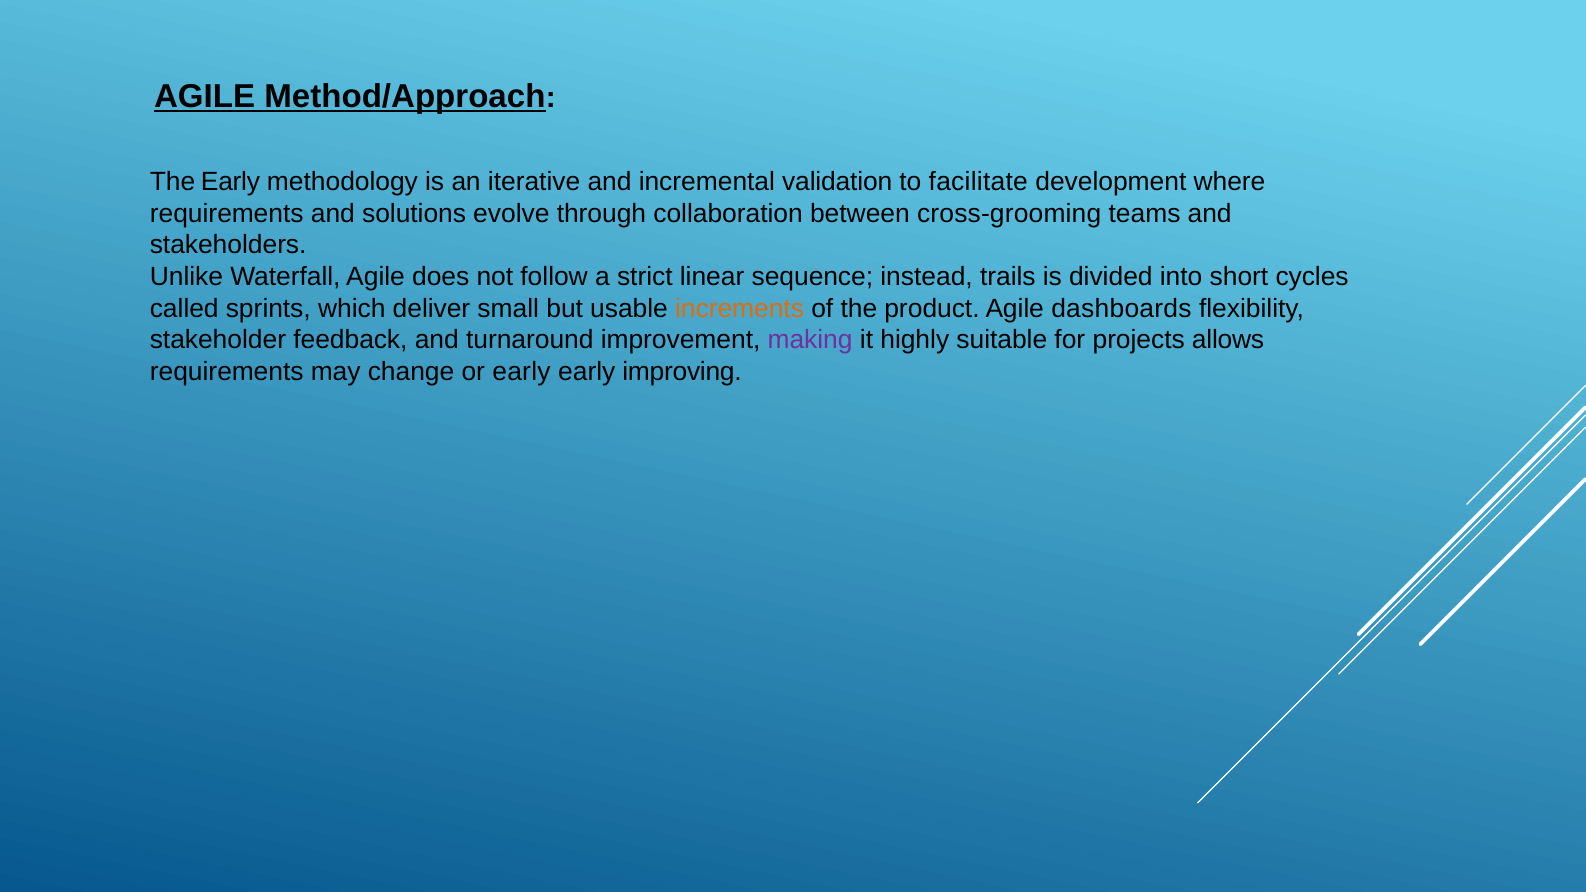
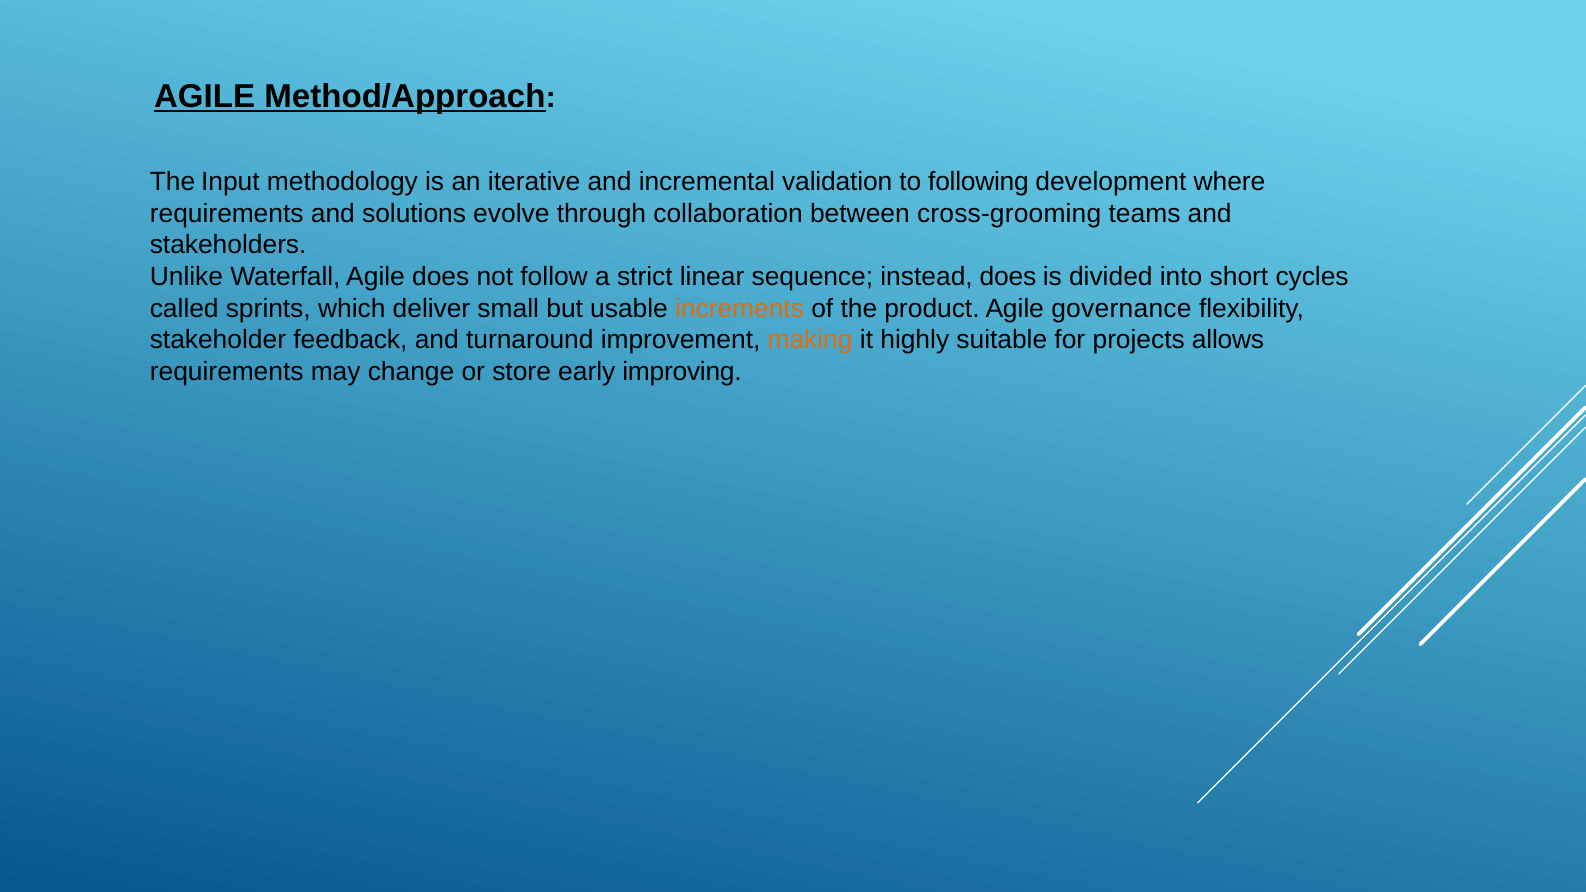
The Early: Early -> Input
facilitate: facilitate -> following
instead trails: trails -> does
dashboards: dashboards -> governance
making colour: purple -> orange
or early: early -> store
